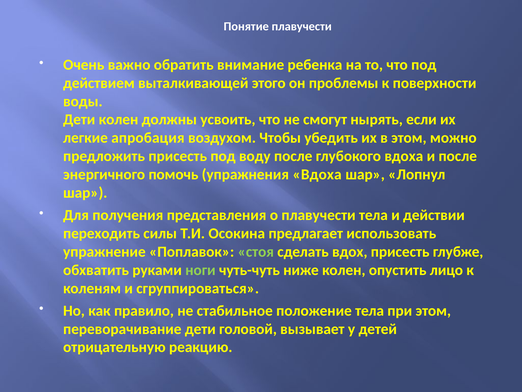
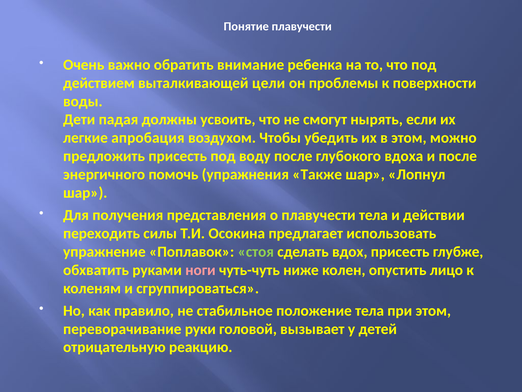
этого: этого -> цели
Дети колен: колен -> падая
упражнения Вдоха: Вдоха -> Также
ноги colour: light green -> pink
переворачивание дети: дети -> руки
